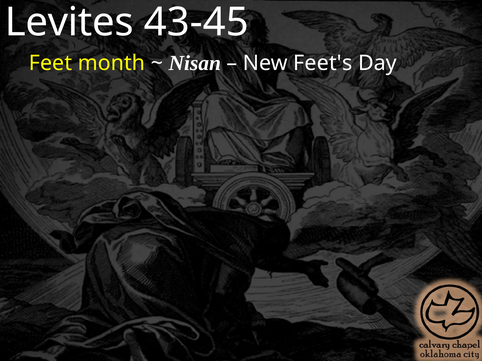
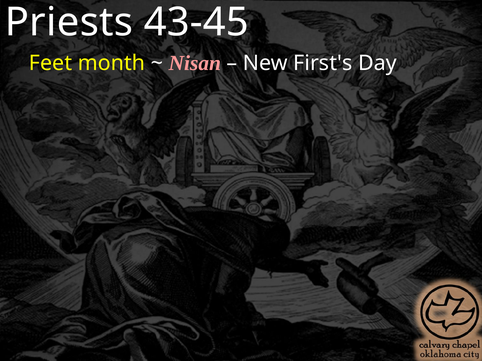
Levites: Levites -> Priests
Nisan colour: white -> pink
Feet's: Feet's -> First's
